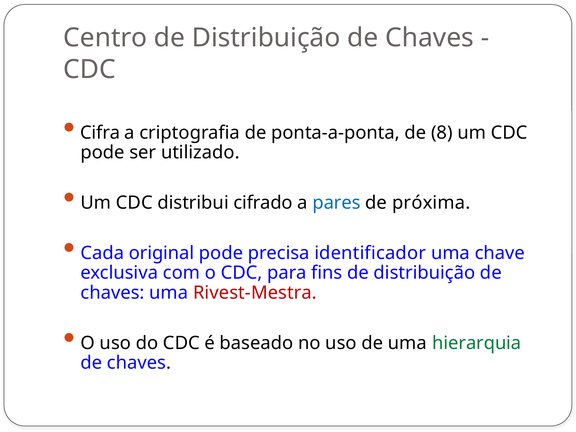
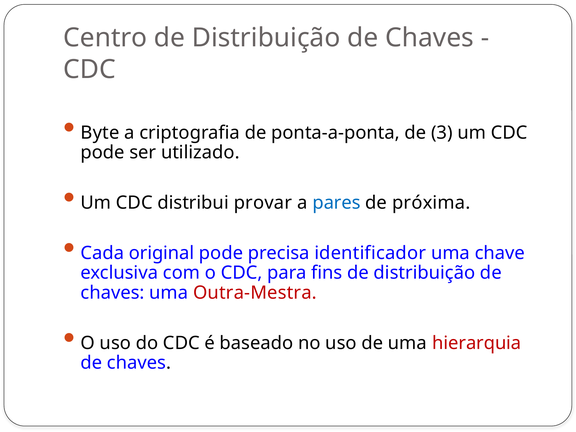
Cifra: Cifra -> Byte
8: 8 -> 3
cifrado: cifrado -> provar
Rivest-Mestra: Rivest-Mestra -> Outra-Mestra
hierarquia colour: green -> red
